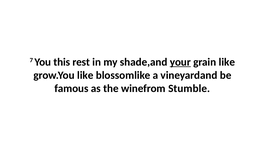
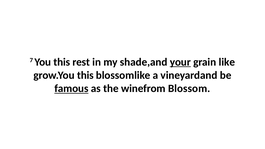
grow.You like: like -> this
famous underline: none -> present
Stumble: Stumble -> Blossom
